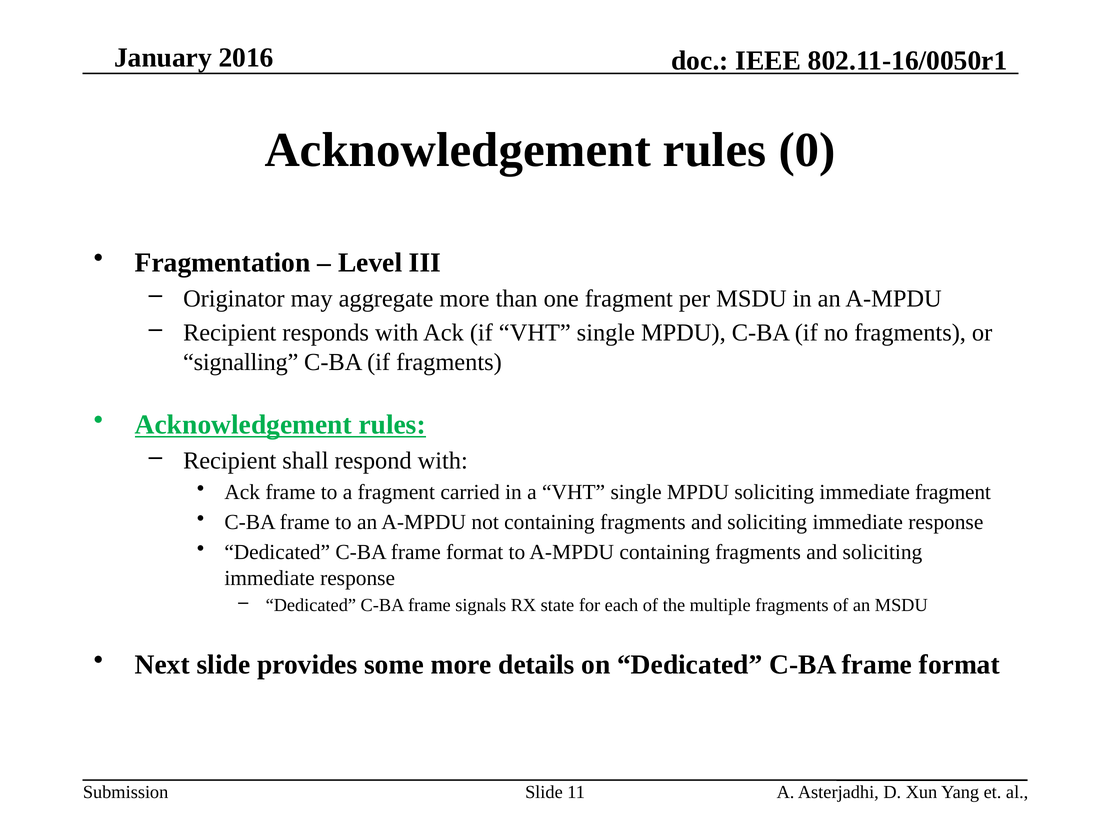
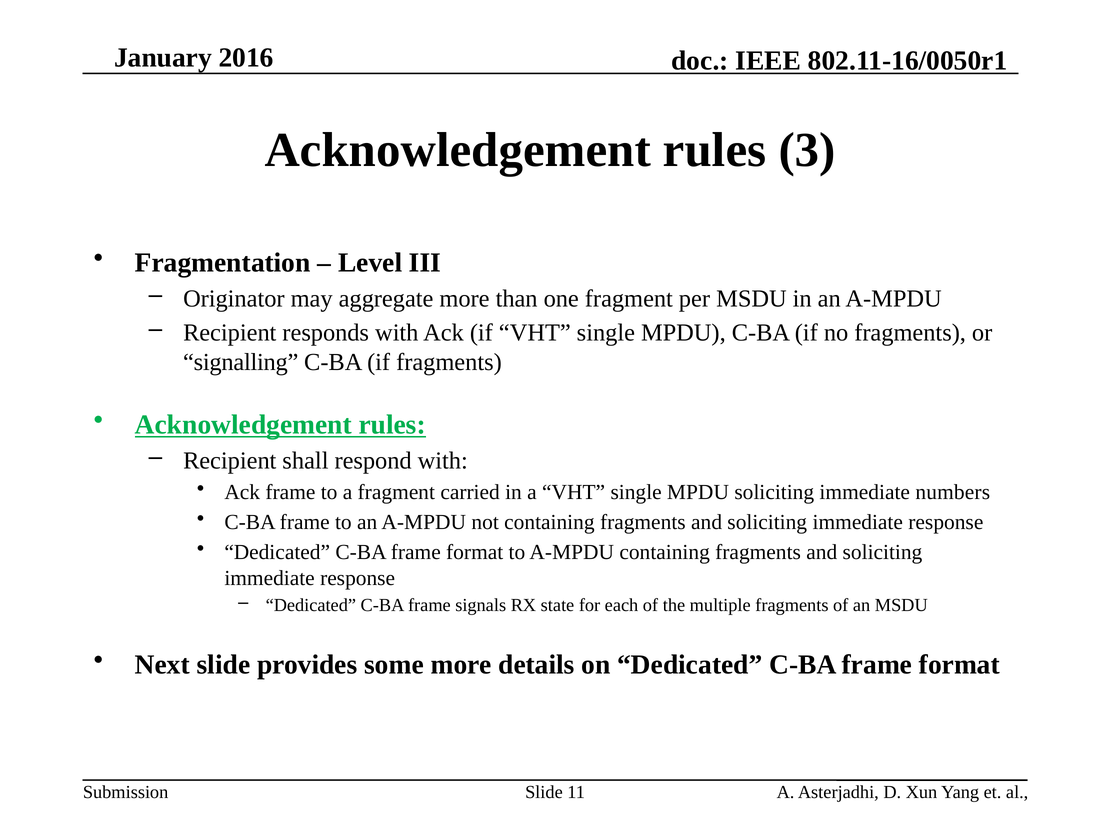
0: 0 -> 3
immediate fragment: fragment -> numbers
